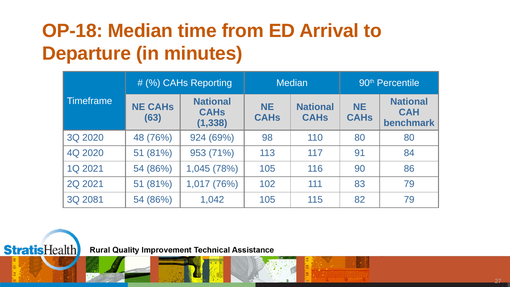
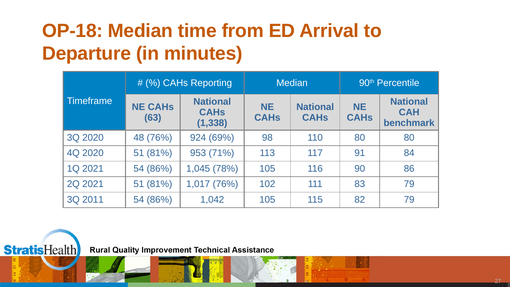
2081: 2081 -> 2011
